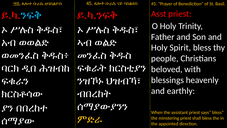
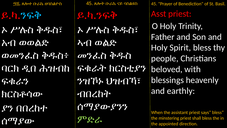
ምድራ colour: yellow -> light green
